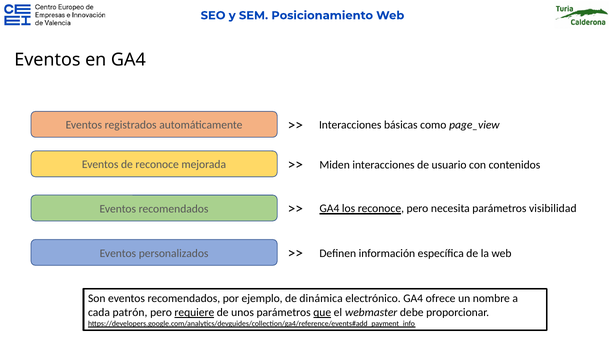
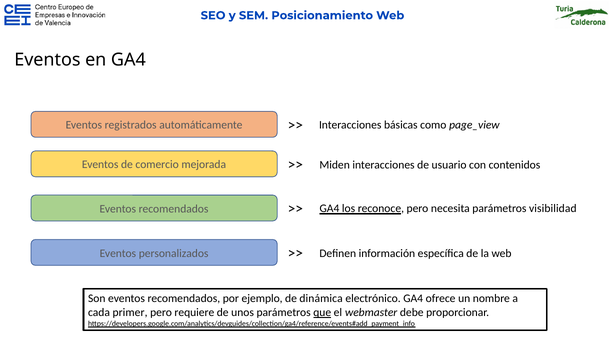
de reconoce: reconoce -> comercio
patrón: patrón -> primer
requiere underline: present -> none
